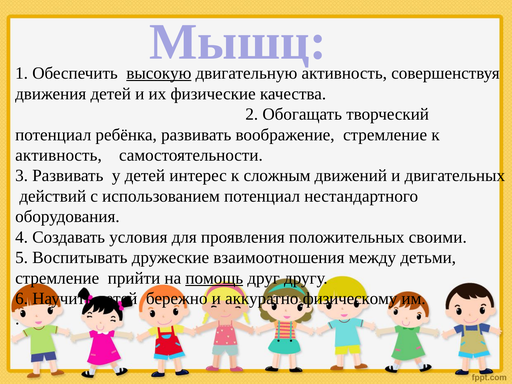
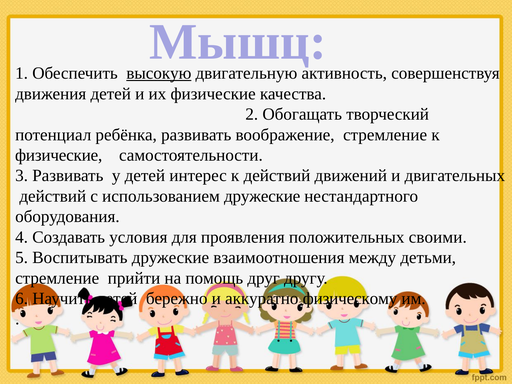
активность at (59, 155): активность -> физические
к сложным: сложным -> действий
использованием потенциал: потенциал -> дружеские
помощь underline: present -> none
